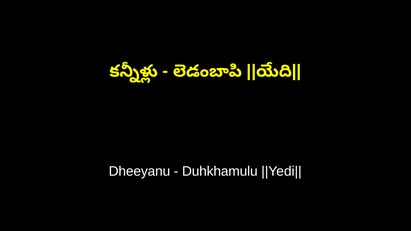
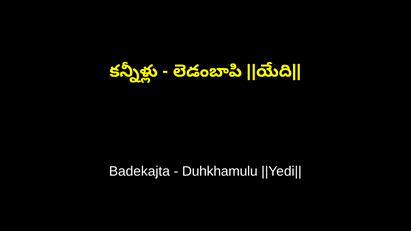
Dheeyanu: Dheeyanu -> Badekajta
